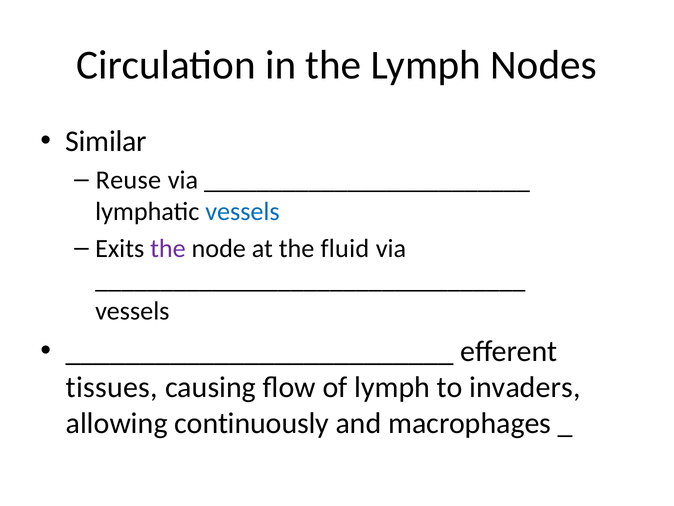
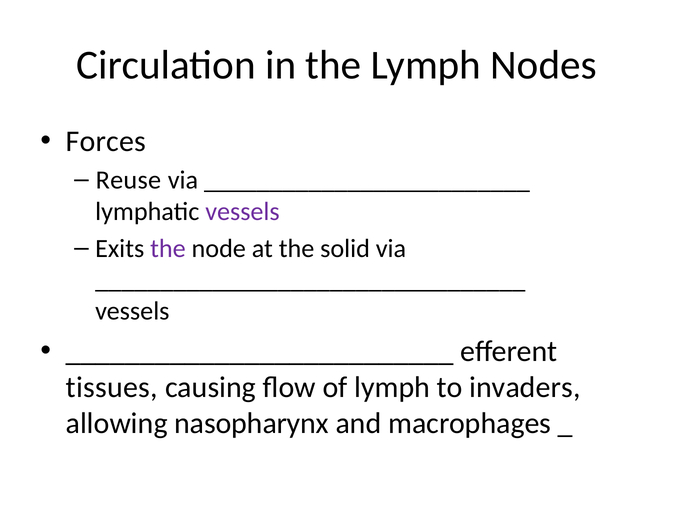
Similar: Similar -> Forces
vessels at (242, 211) colour: blue -> purple
fluid: fluid -> solid
continuously: continuously -> nasopharynx
